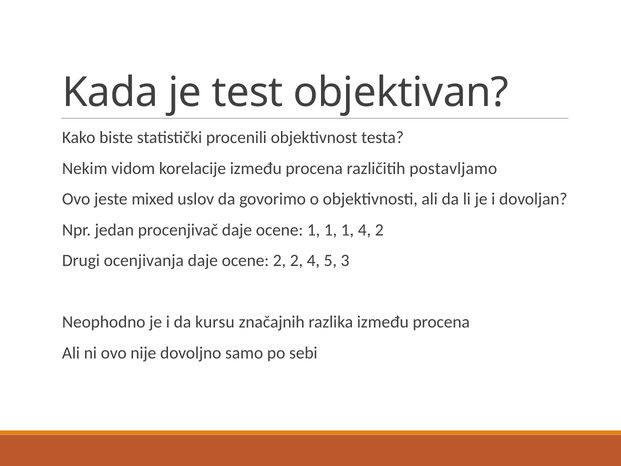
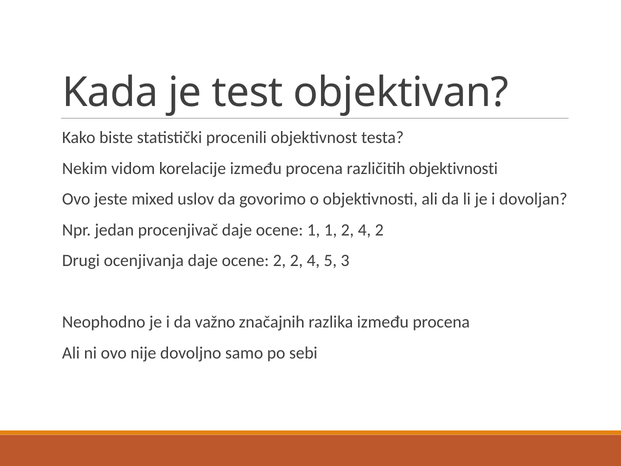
različitih postavljamo: postavljamo -> objektivnosti
1 1 1: 1 -> 2
kursu: kursu -> važno
